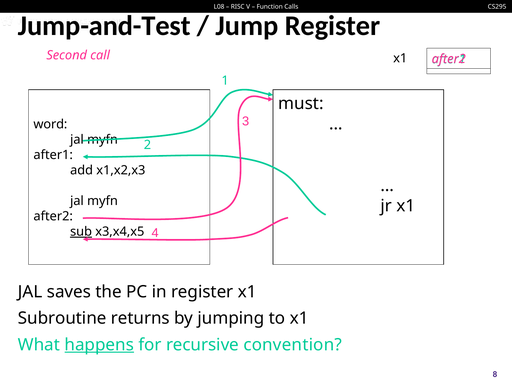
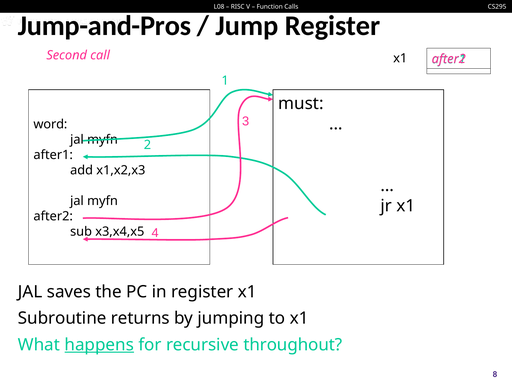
Jump-and-Test: Jump-and-Test -> Jump-and-Pros
sub underline: present -> none
convention: convention -> throughout
